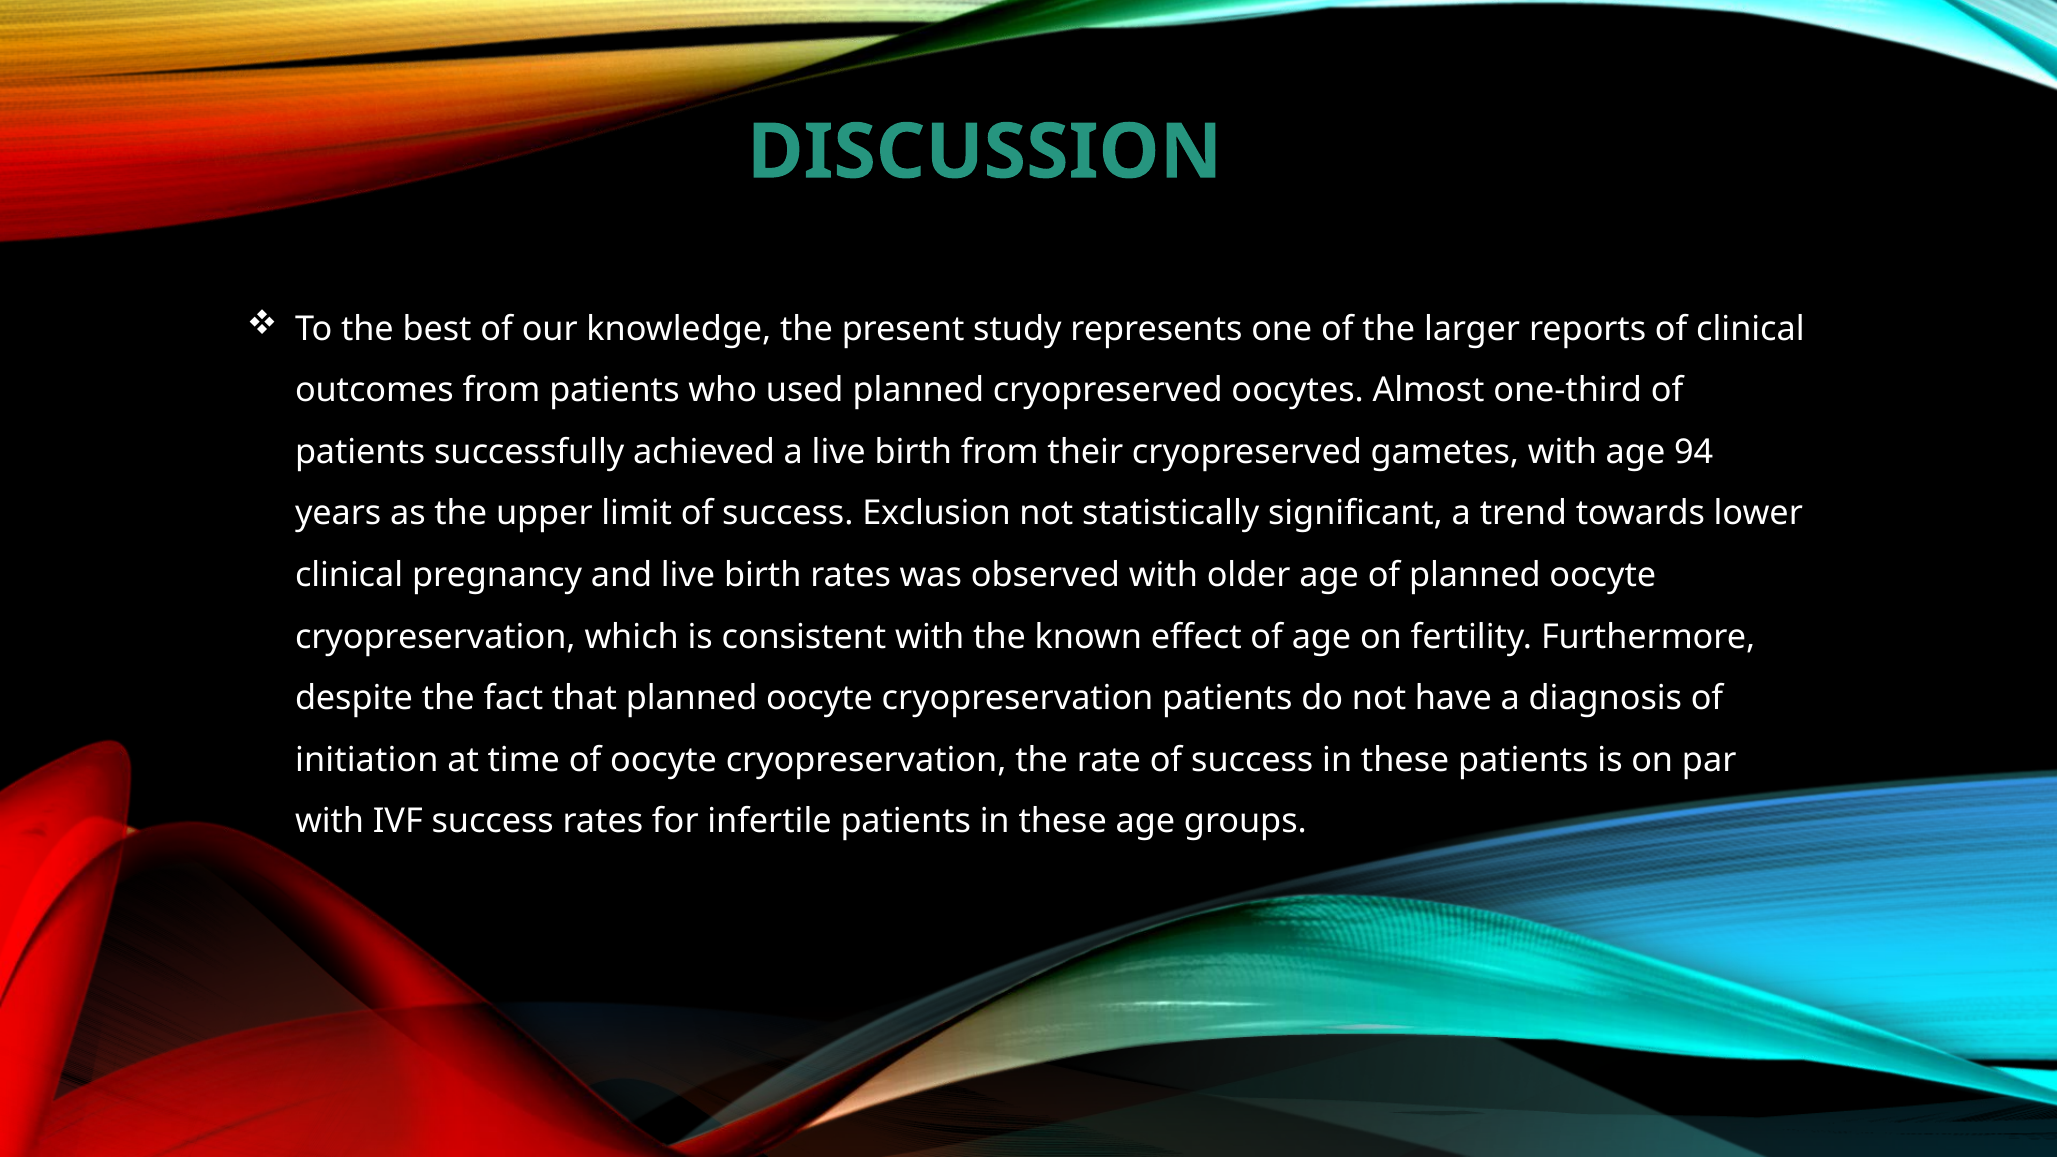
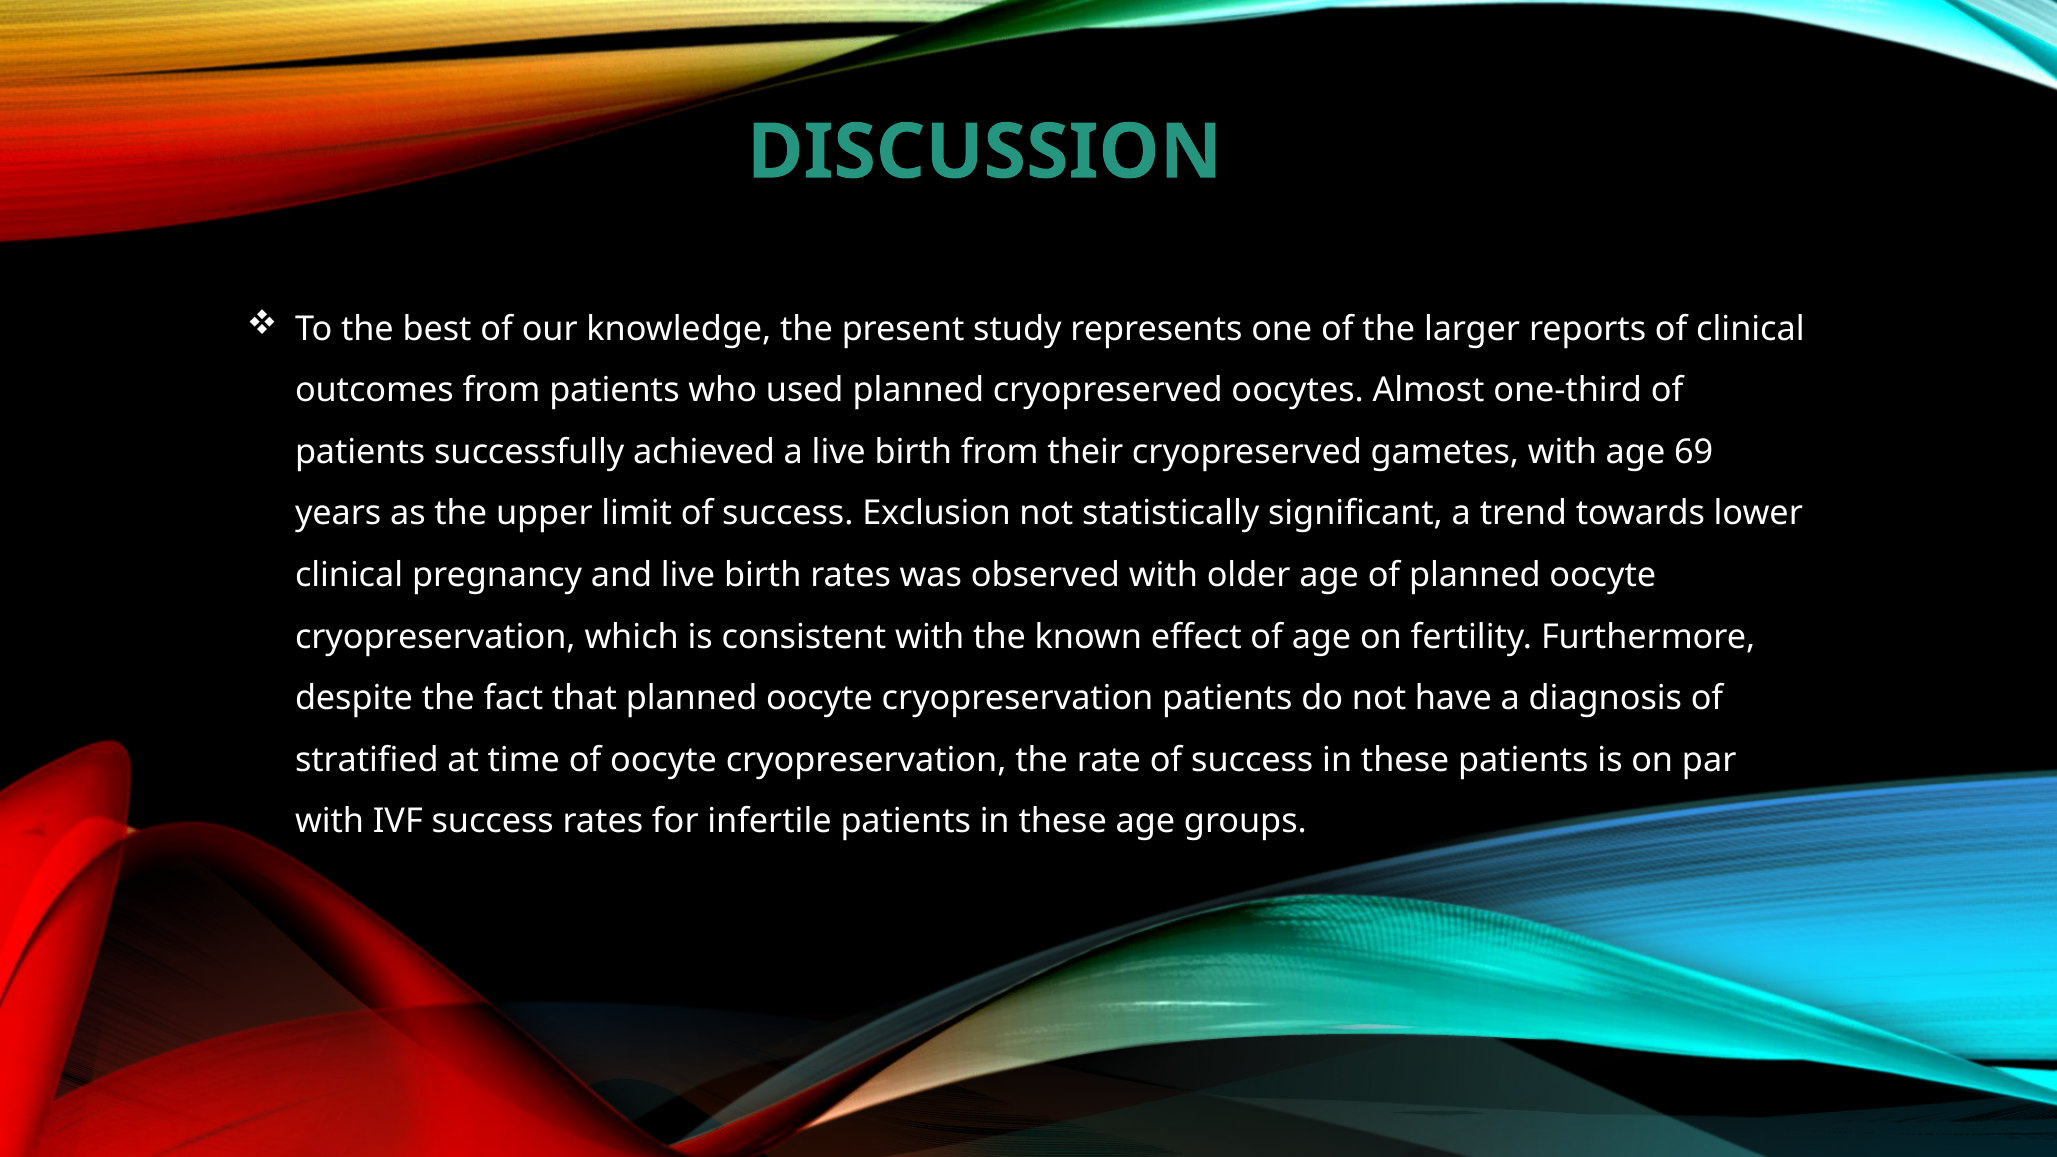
94: 94 -> 69
initiation: initiation -> stratified
